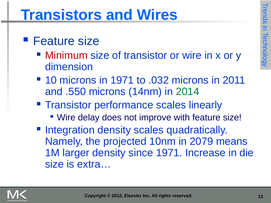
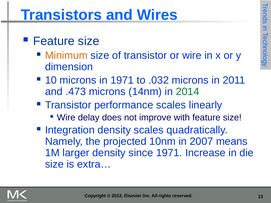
Minimum colour: red -> orange
.550: .550 -> .473
2079: 2079 -> 2007
